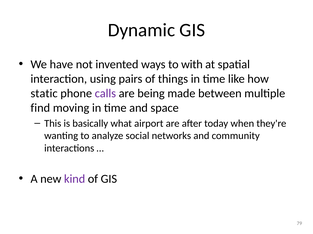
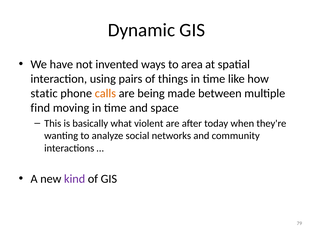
with: with -> area
calls colour: purple -> orange
airport: airport -> violent
